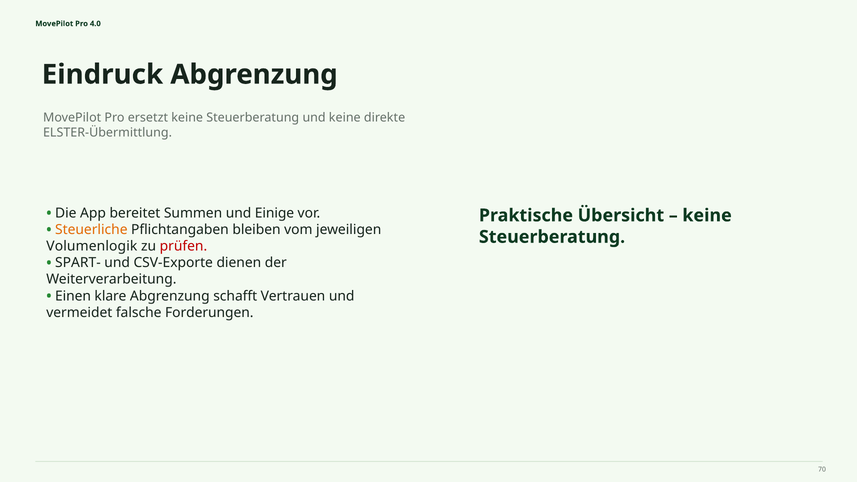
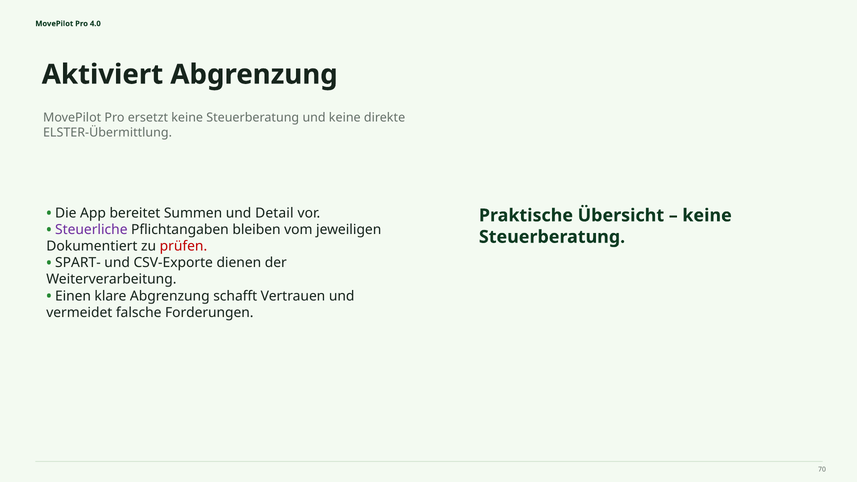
Eindruck: Eindruck -> Aktiviert
Einige: Einige -> Detail
Steuerliche colour: orange -> purple
Volumenlogik: Volumenlogik -> Dokumentiert
